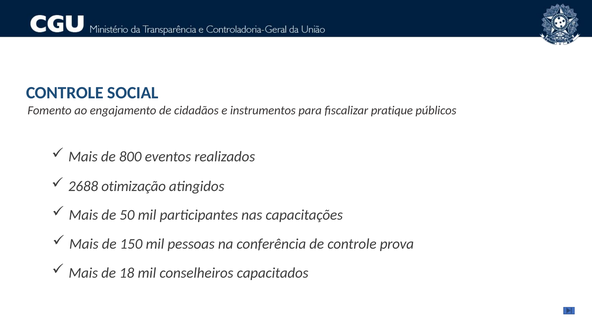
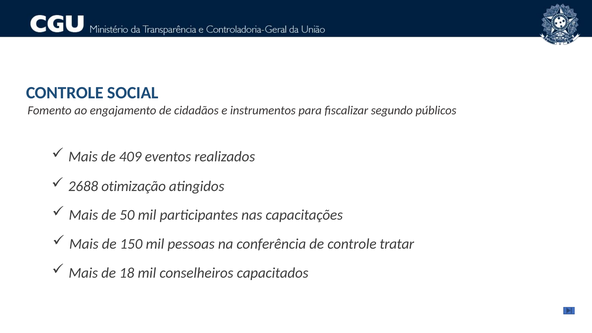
pratique: pratique -> segundo
800: 800 -> 409
prova: prova -> tratar
